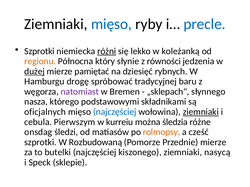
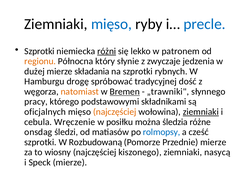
koleżanką: koleżanką -> patronem
równości: równości -> zwyczaje
dużej underline: present -> none
pamiętać: pamiętać -> składania
na dziesięć: dziesięć -> szprotki
baru: baru -> dość
natomiast colour: purple -> orange
Bremen underline: none -> present
„sklepach: „sklepach -> „trawniki
nasza: nasza -> pracy
najczęściej at (115, 112) colour: blue -> orange
Pierwszym: Pierwszym -> Wręczenie
kurreiu: kurreiu -> posiłku
rolmopsy colour: orange -> blue
butelki: butelki -> wiosny
Speck sklepie: sklepie -> mierze
